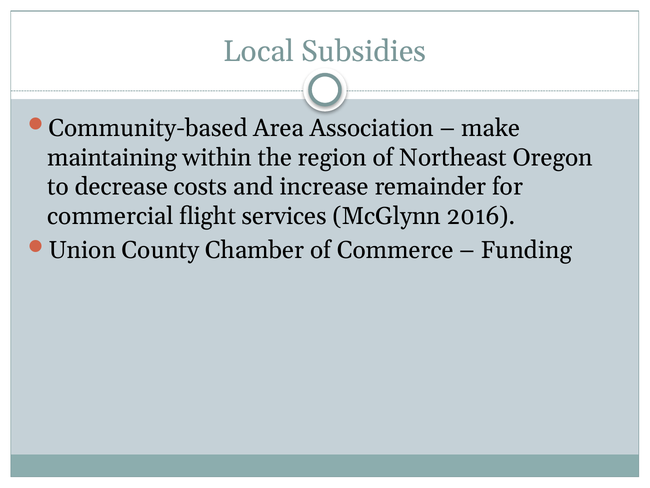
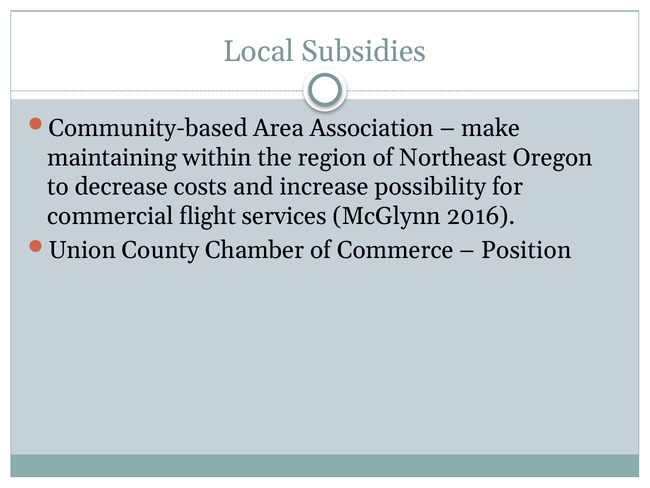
remainder: remainder -> possibility
Funding: Funding -> Position
